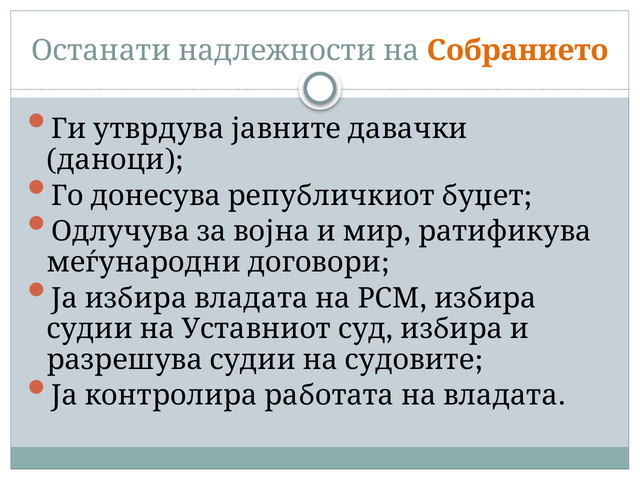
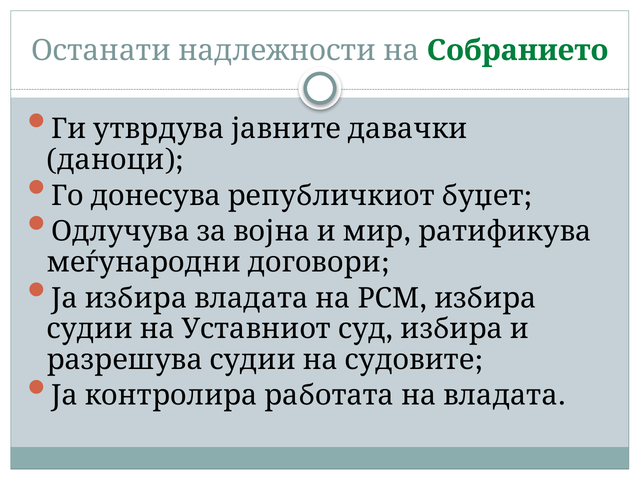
Собранието colour: orange -> green
